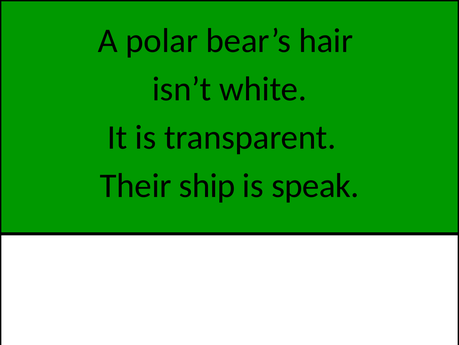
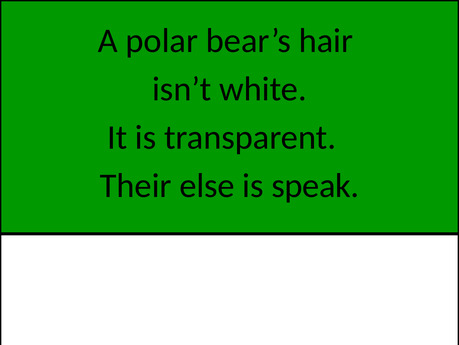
ship: ship -> else
